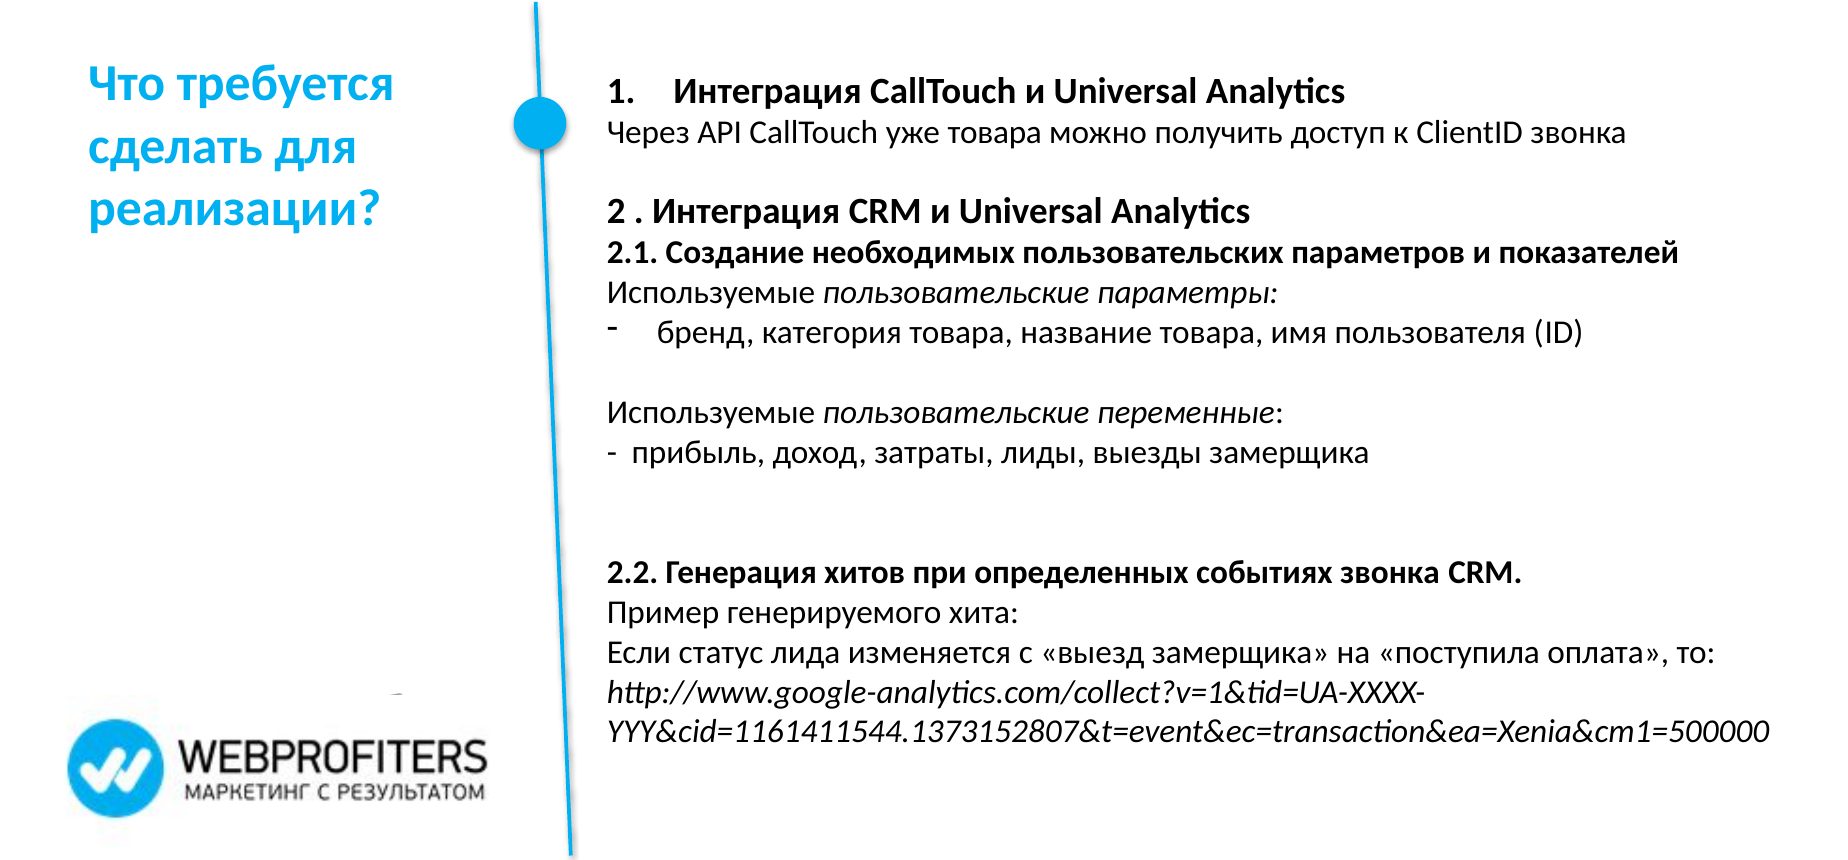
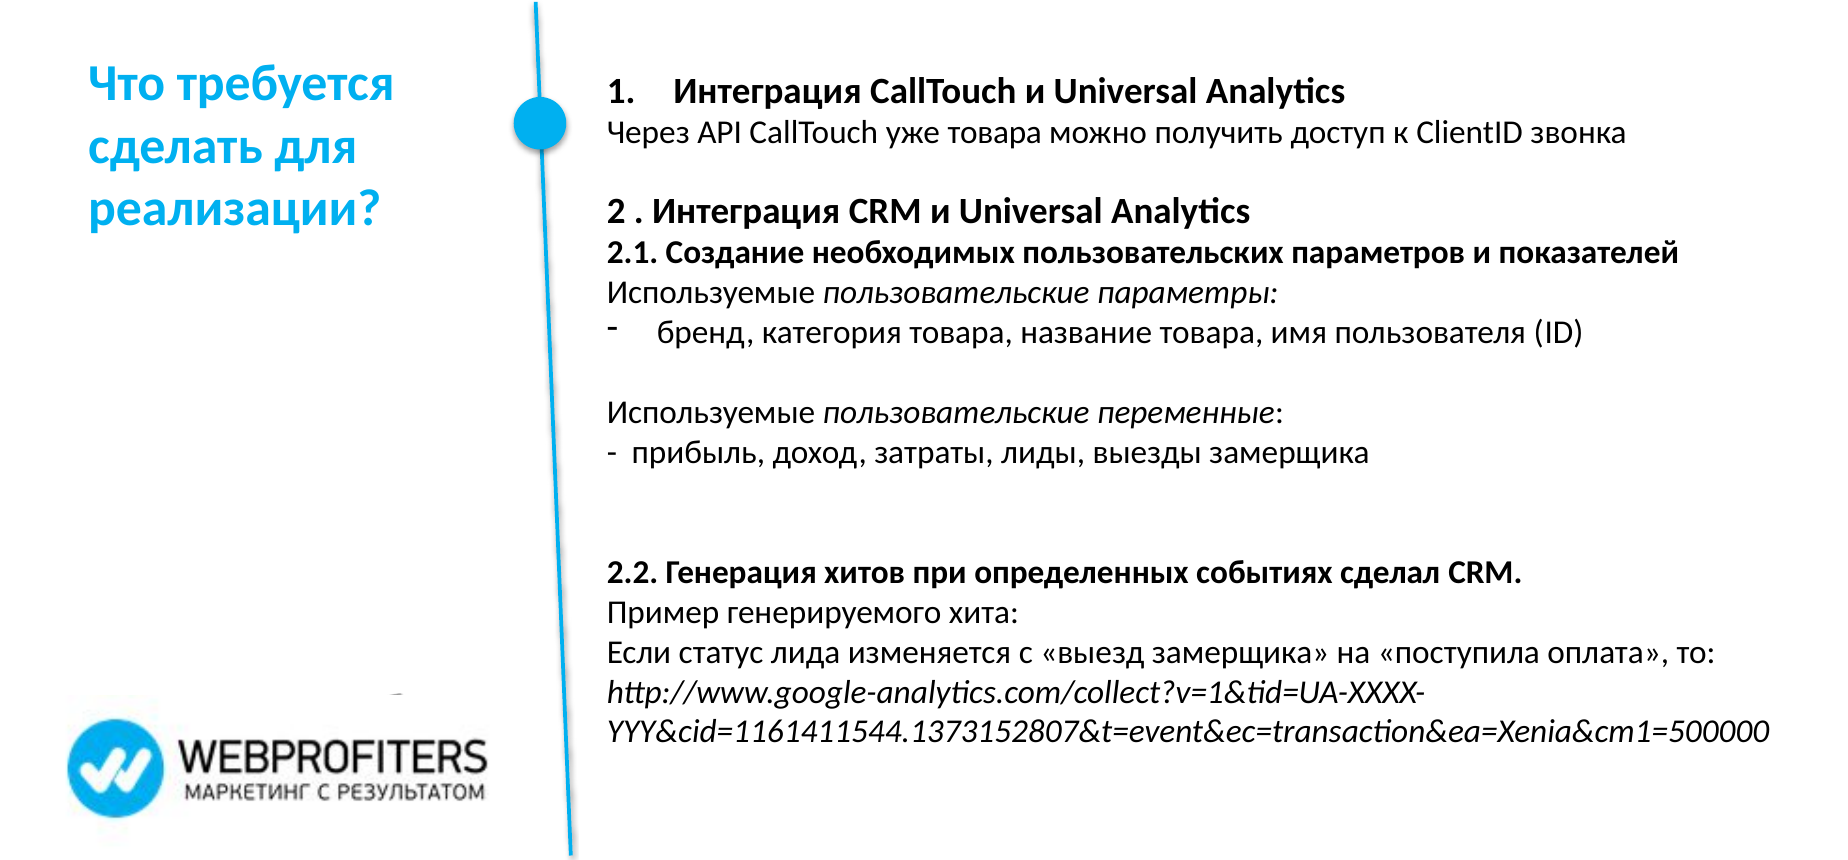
событиях звонка: звонка -> сделал
